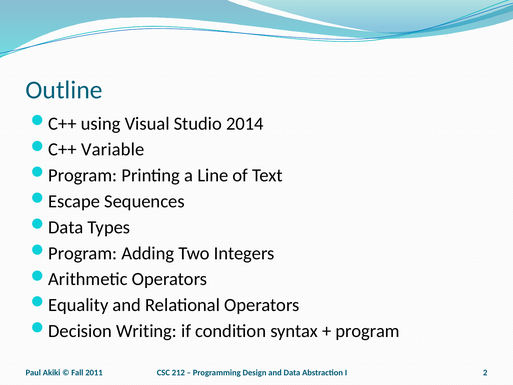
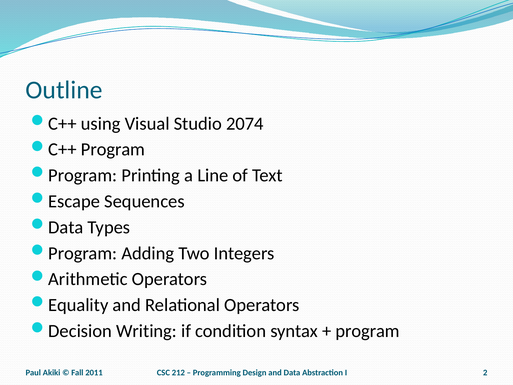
2014: 2014 -> 2074
C++ Variable: Variable -> Program
